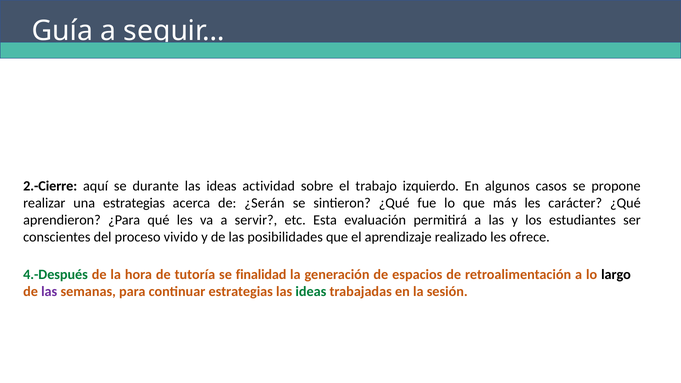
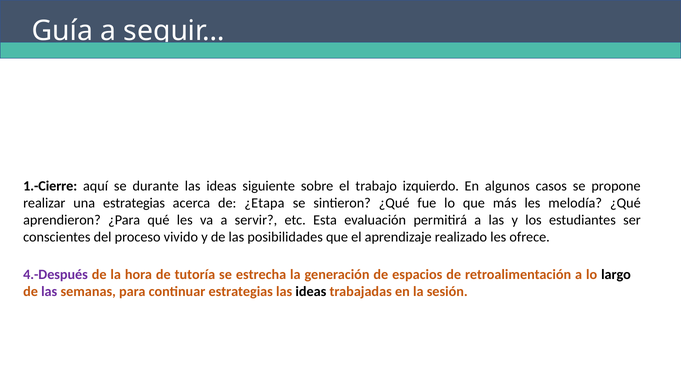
2.-Cierre: 2.-Cierre -> 1.-Cierre
actividad: actividad -> siguiente
¿Serán: ¿Serán -> ¿Etapa
carácter: carácter -> melodía
4.-Después colour: green -> purple
finalidad: finalidad -> estrecha
ideas at (311, 292) colour: green -> black
